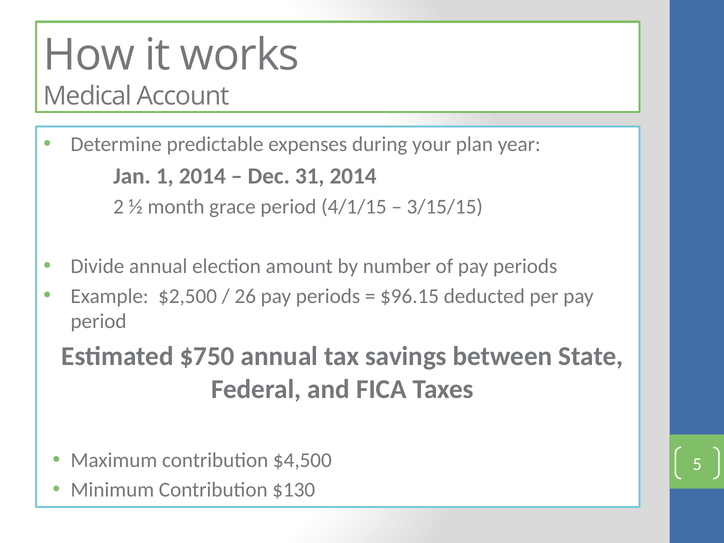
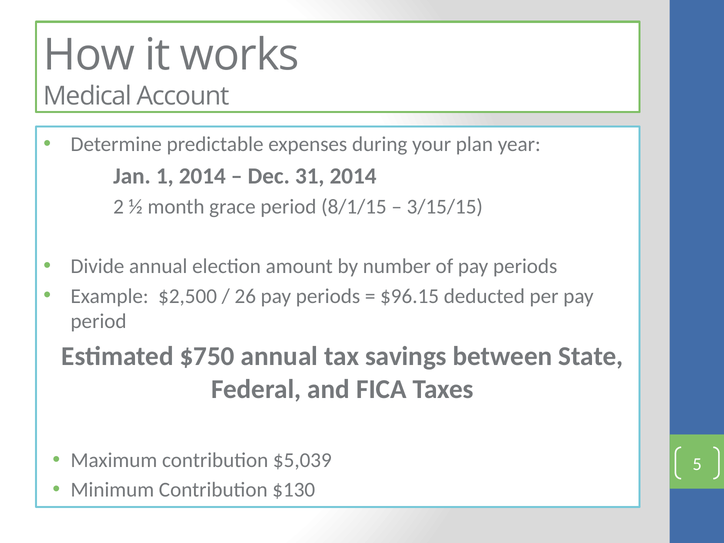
4/1/15: 4/1/15 -> 8/1/15
$4,500: $4,500 -> $5,039
